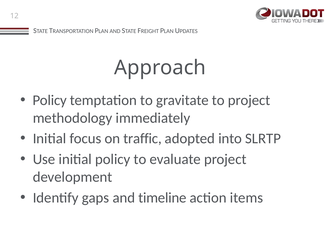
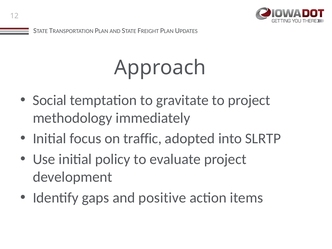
Policy at (50, 100): Policy -> Social
timeline: timeline -> positive
